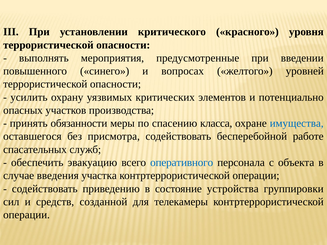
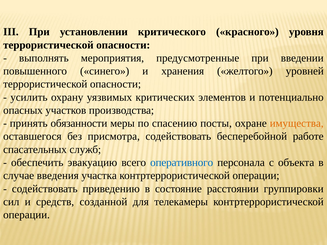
вопросах: вопросах -> хранения
класса: класса -> посты
имущества colour: blue -> orange
устройства: устройства -> расстоянии
